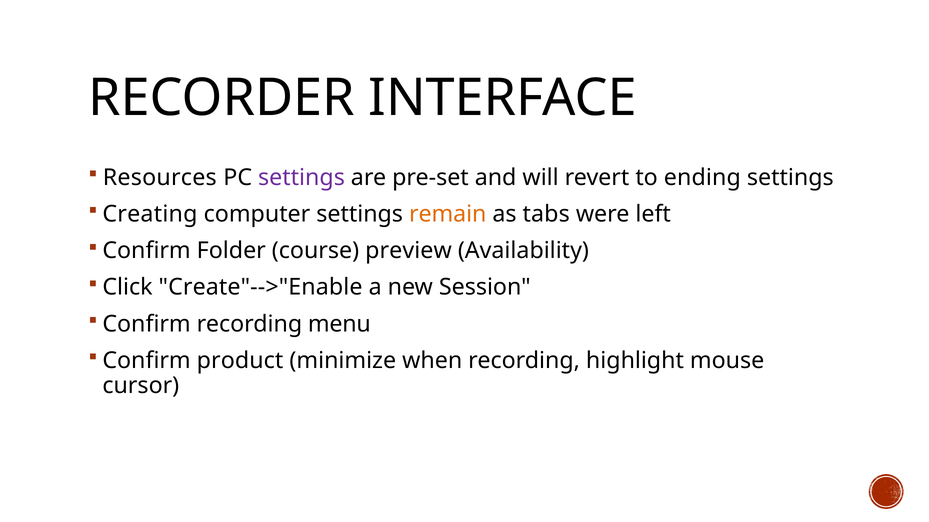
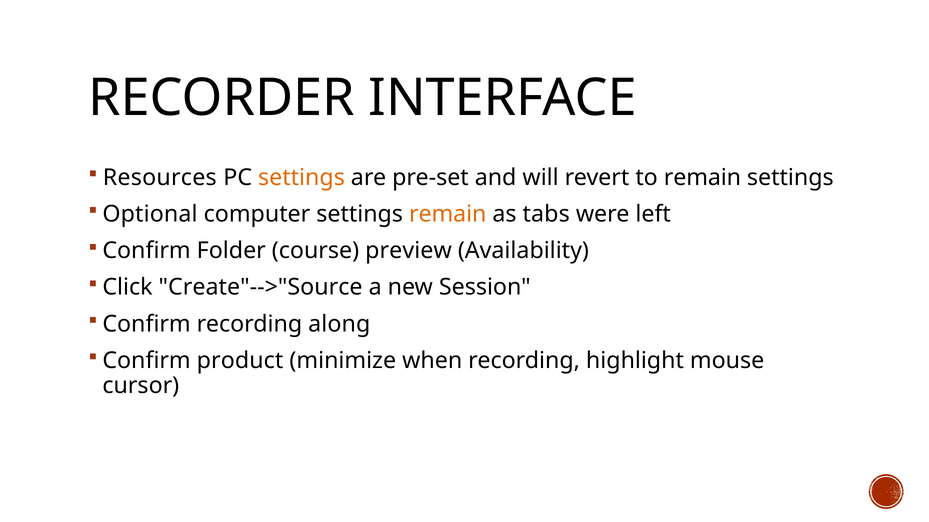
settings at (302, 178) colour: purple -> orange
to ending: ending -> remain
Creating: Creating -> Optional
Create"-->"Enable: Create"-->"Enable -> Create"-->"Source
menu: menu -> along
